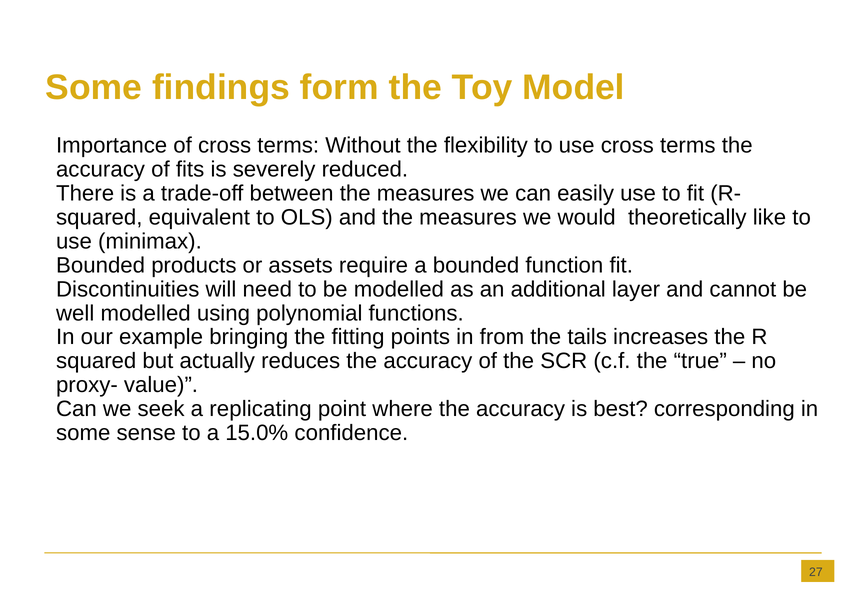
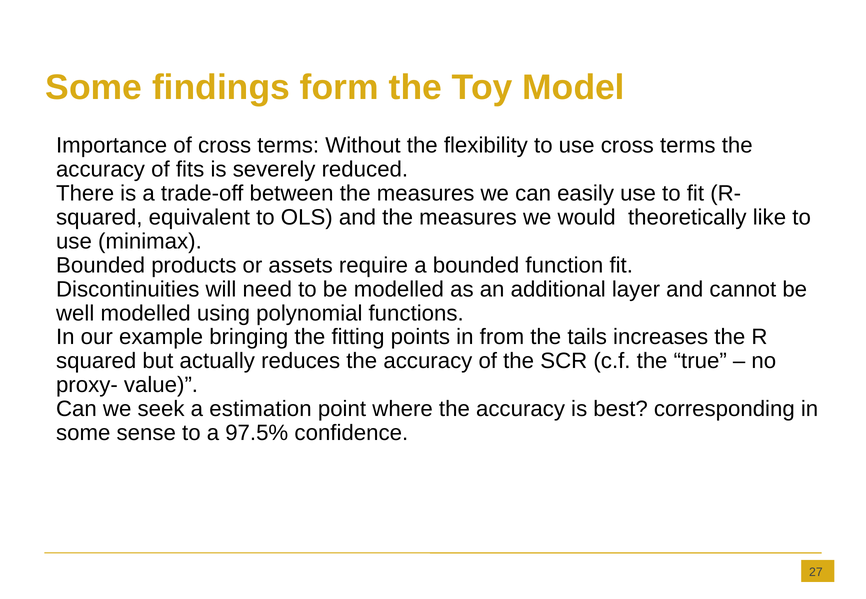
replicating: replicating -> estimation
15.0%: 15.0% -> 97.5%
